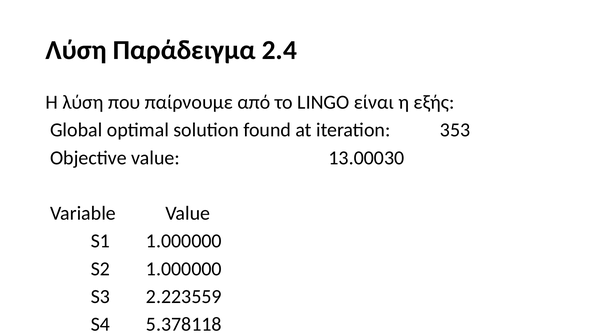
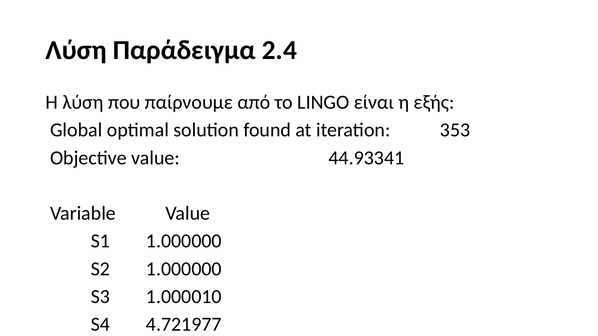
13.00030: 13.00030 -> 44.93341
2.223559: 2.223559 -> 1.000010
5.378118: 5.378118 -> 4.721977
